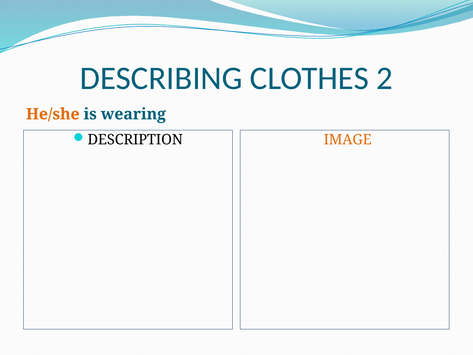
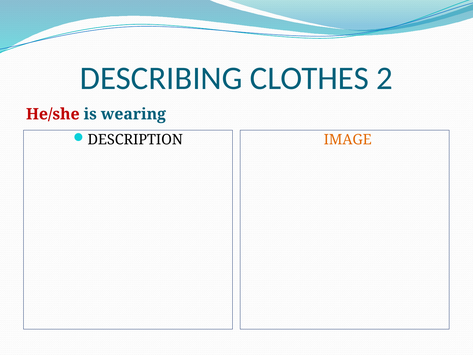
He/she colour: orange -> red
